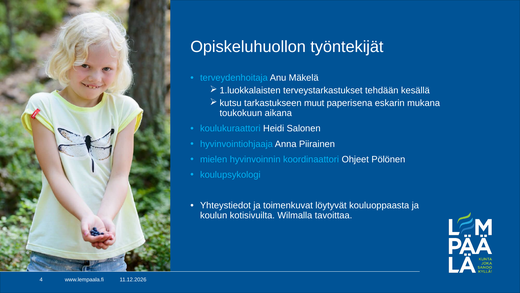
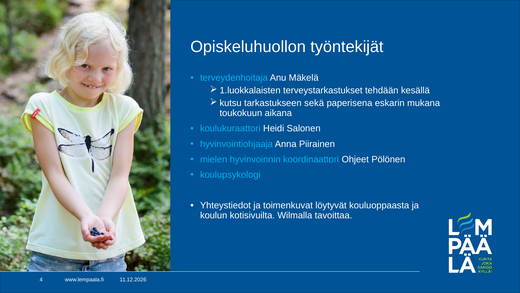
muut: muut -> sekä
